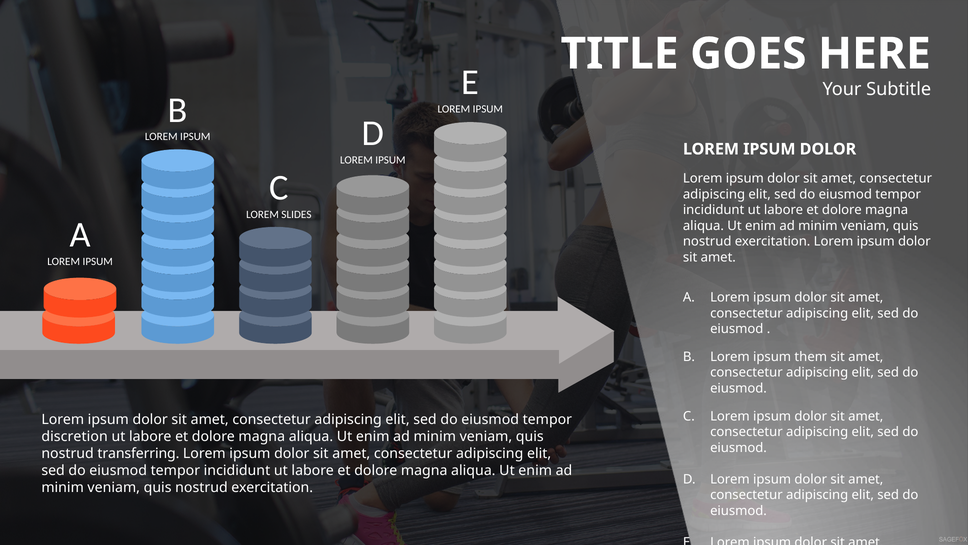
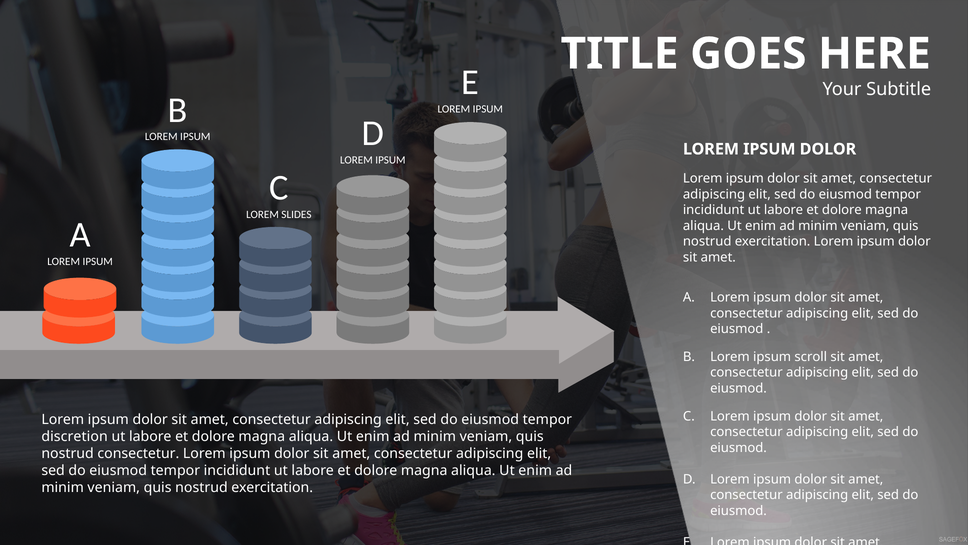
them: them -> scroll
nostrud transferring: transferring -> consectetur
